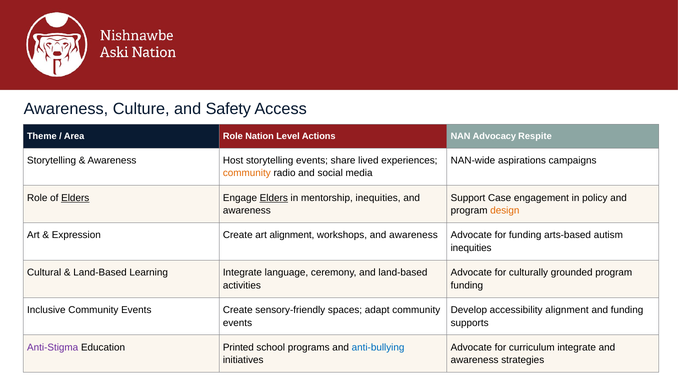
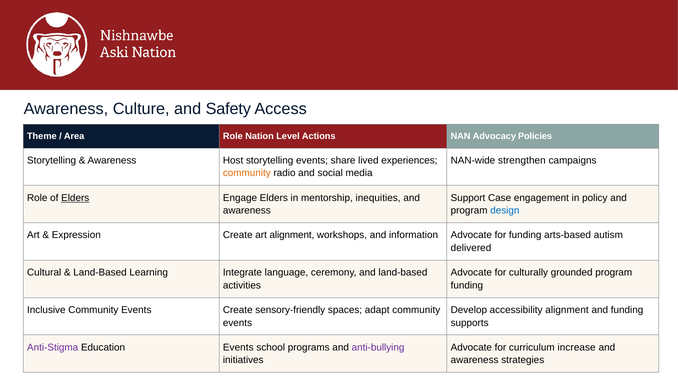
Respite: Respite -> Policies
aspirations: aspirations -> strengthen
Elders at (274, 198) underline: present -> none
design colour: orange -> blue
workshops and awareness: awareness -> information
inequities at (471, 248): inequities -> delivered
Education Printed: Printed -> Events
anti-bullying colour: blue -> purple
curriculum integrate: integrate -> increase
